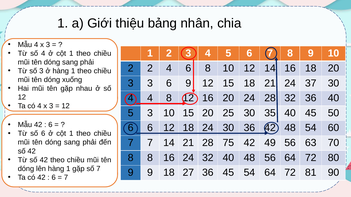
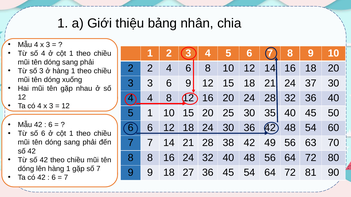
5 3: 3 -> 1
75: 75 -> 38
